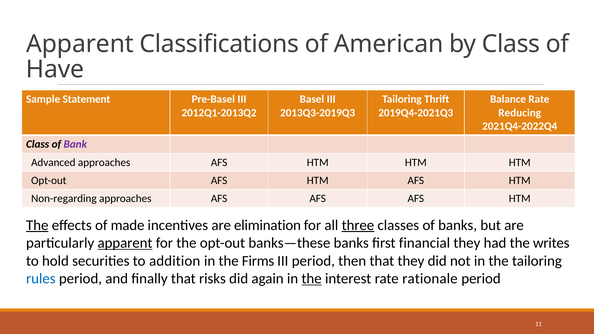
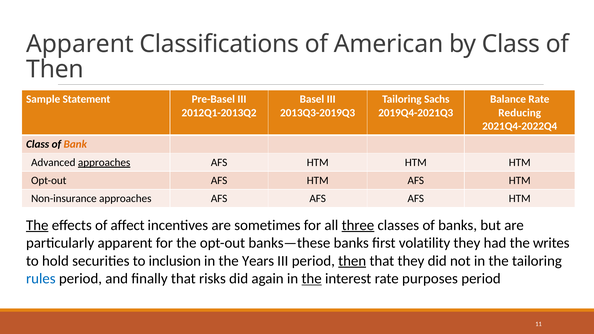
Have at (55, 69): Have -> Then
Thrift: Thrift -> Sachs
Bank colour: purple -> orange
approaches at (104, 162) underline: none -> present
Non-regarding: Non-regarding -> Non-insurance
made: made -> affect
elimination: elimination -> sometimes
apparent at (125, 243) underline: present -> none
financial: financial -> volatility
addition: addition -> inclusion
Firms: Firms -> Years
then at (352, 261) underline: none -> present
rationale: rationale -> purposes
